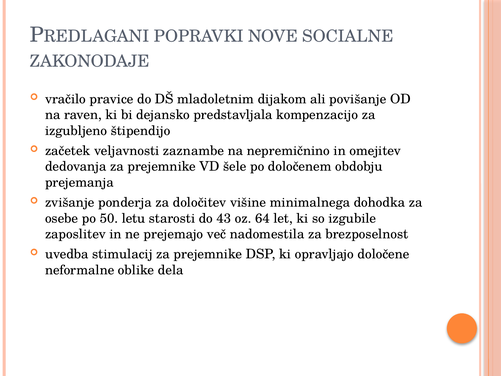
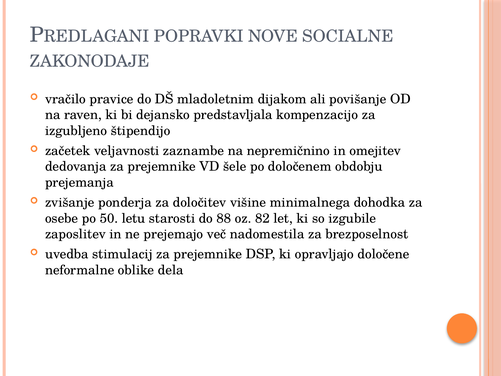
43: 43 -> 88
64: 64 -> 82
